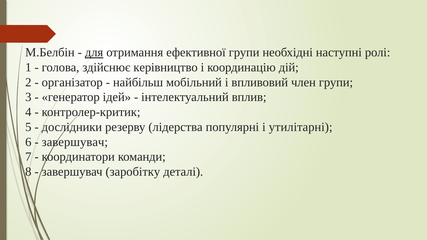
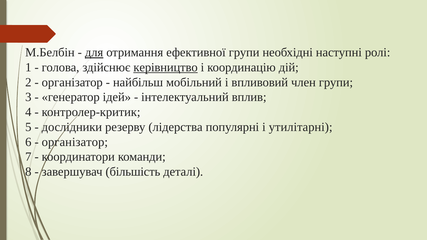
керівництво underline: none -> present
завершувач at (75, 142): завершувач -> організатор
заробітку: заробітку -> більшість
